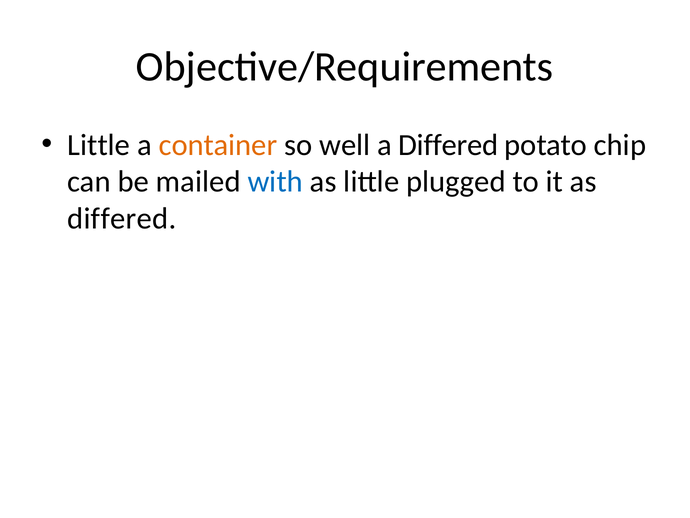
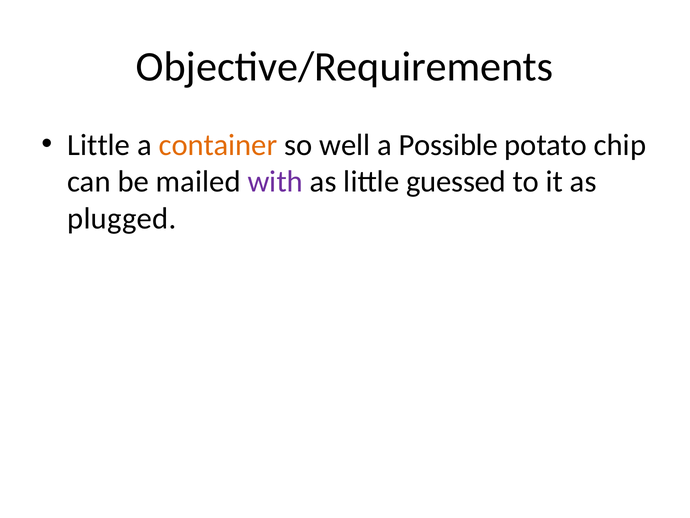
a Differed: Differed -> Possible
with colour: blue -> purple
plugged: plugged -> guessed
differed at (122, 218): differed -> plugged
